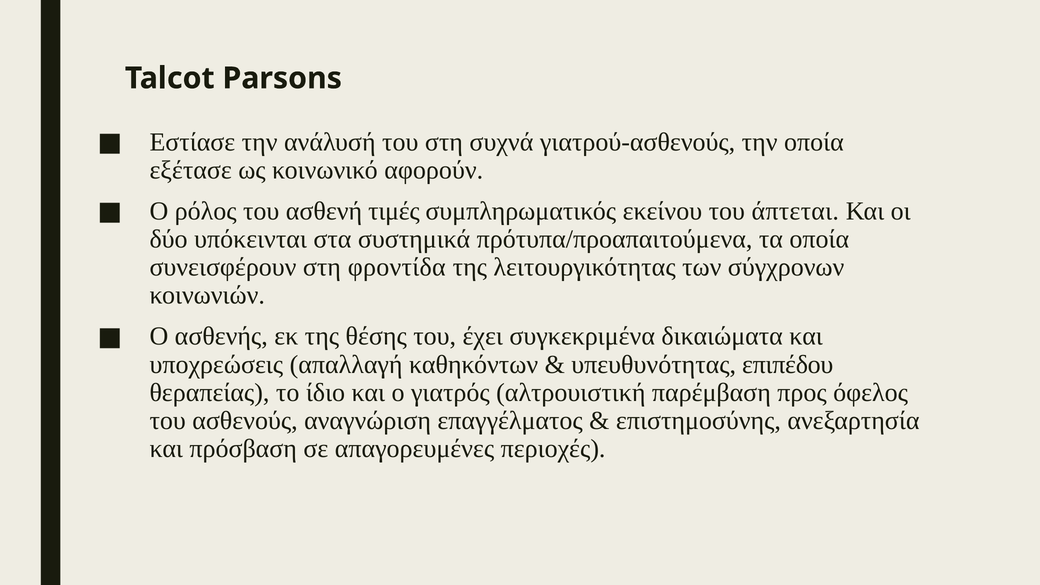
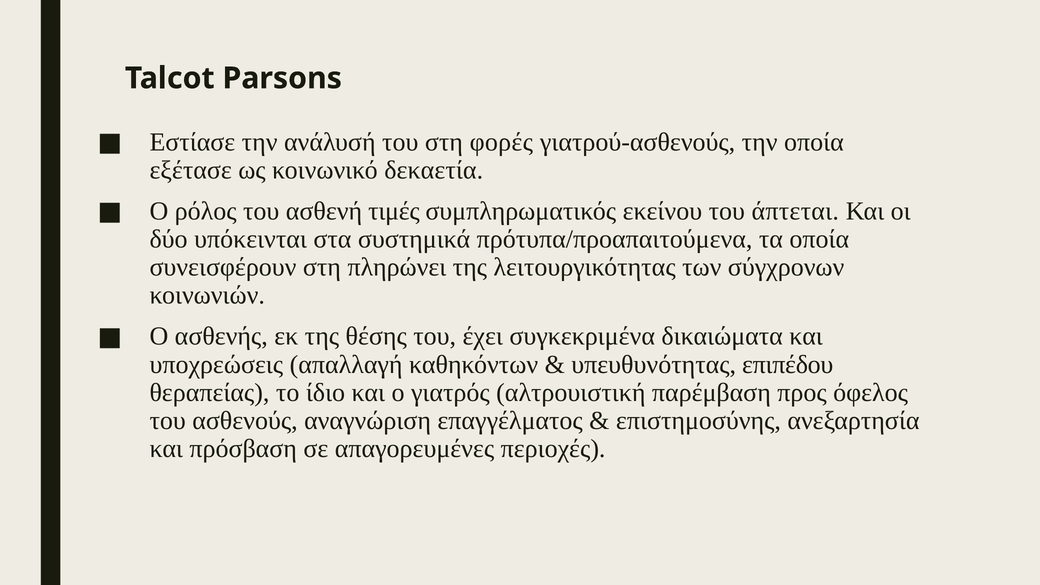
συχνά: συχνά -> φορές
αφορούν: αφορούν -> δεκαετία
φροντίδα: φροντίδα -> πληρώνει
